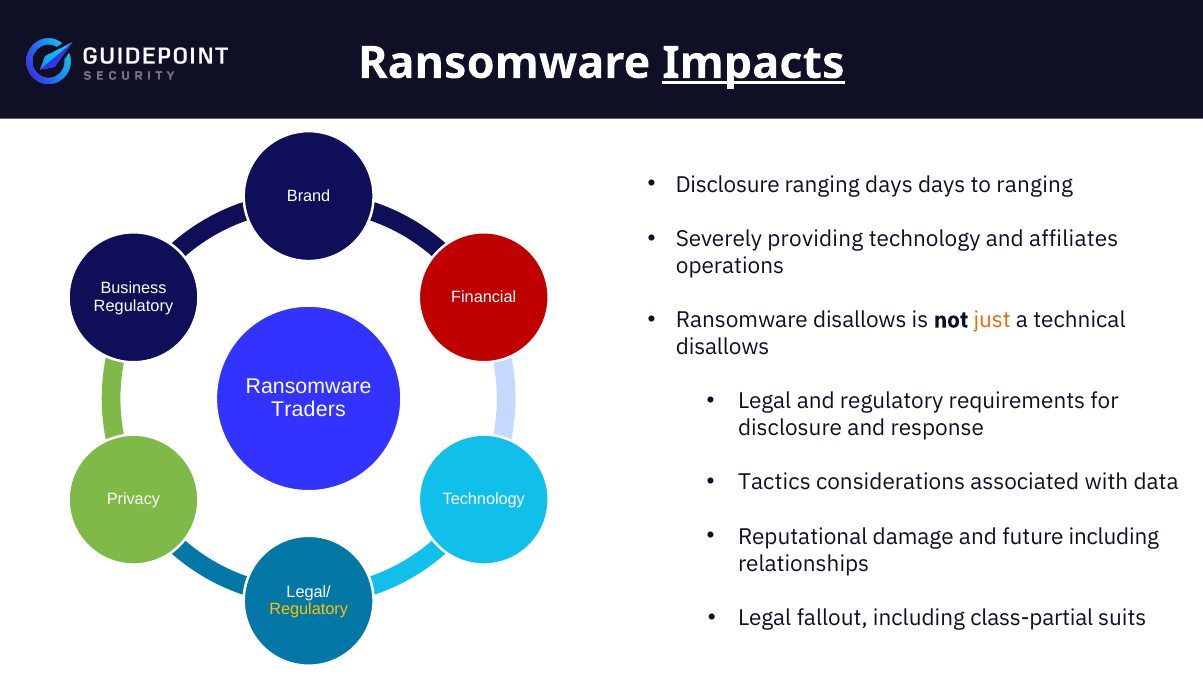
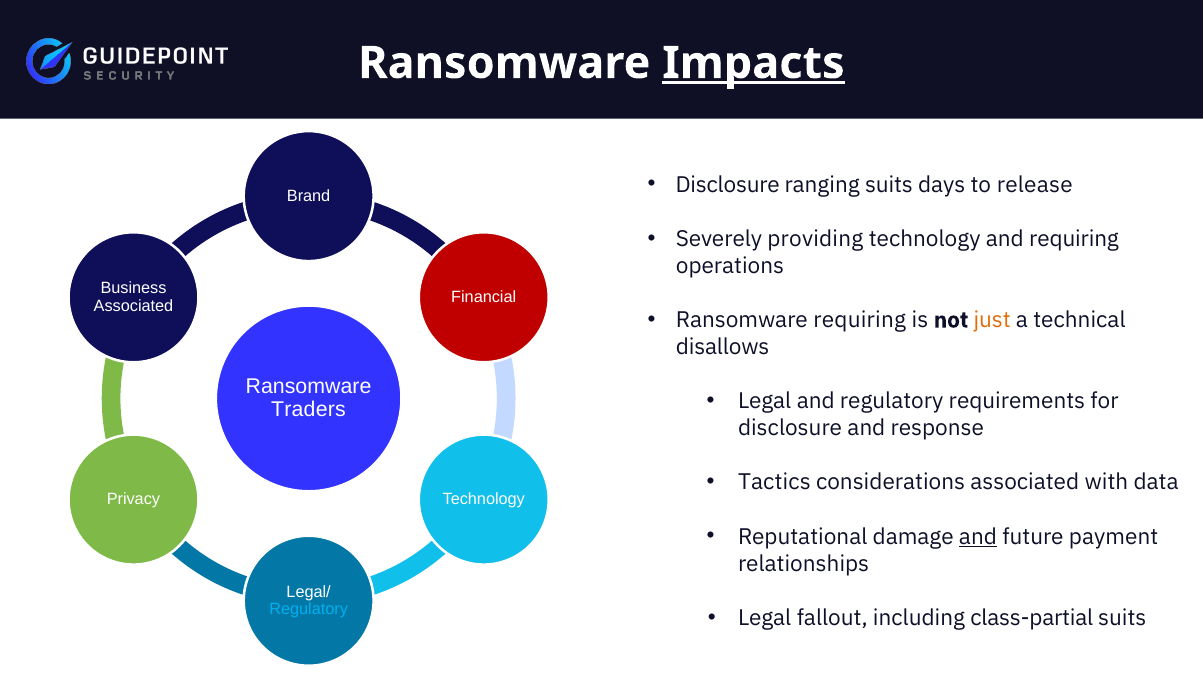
ranging days: days -> suits
to ranging: ranging -> release
and affiliates: affiliates -> requiring
Regulatory at (133, 306): Regulatory -> Associated
Ransomware disallows: disallows -> requiring
and at (978, 536) underline: none -> present
future including: including -> payment
Regulatory at (309, 609) colour: yellow -> light blue
